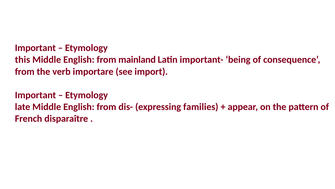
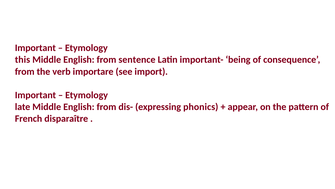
mainland: mainland -> sentence
families: families -> phonics
